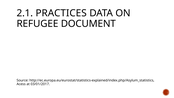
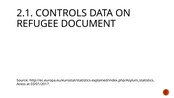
PRACTICES: PRACTICES -> CONTROLS
